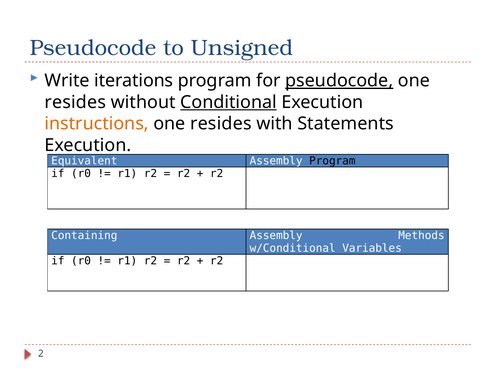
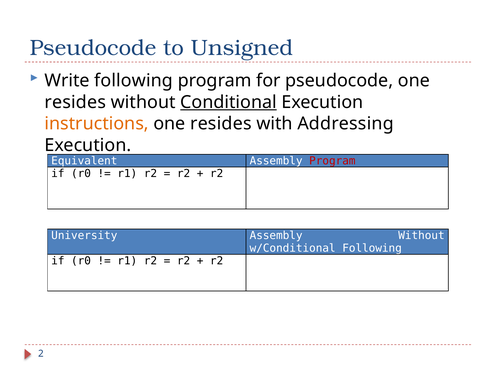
Write iterations: iterations -> following
pseudocode at (339, 81) underline: present -> none
Statements: Statements -> Addressing
Program at (332, 161) colour: black -> red
Containing: Containing -> University
Assembly Methods: Methods -> Without
w/Conditional Variables: Variables -> Following
